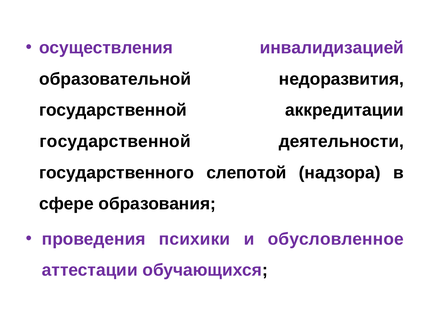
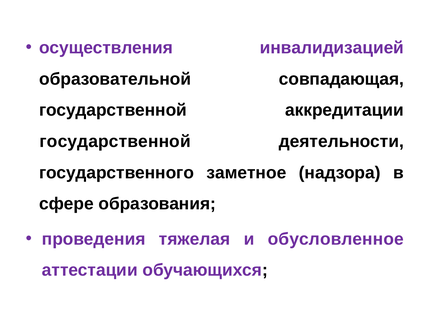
недоразвития: недоразвития -> совпадающая
слепотой: слепотой -> заметное
психики: психики -> тяжелая
